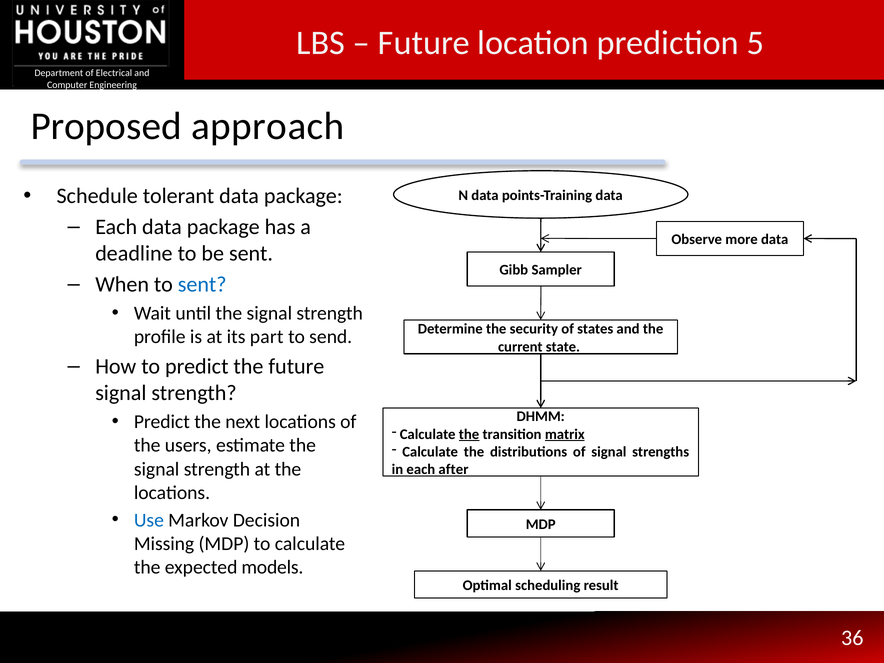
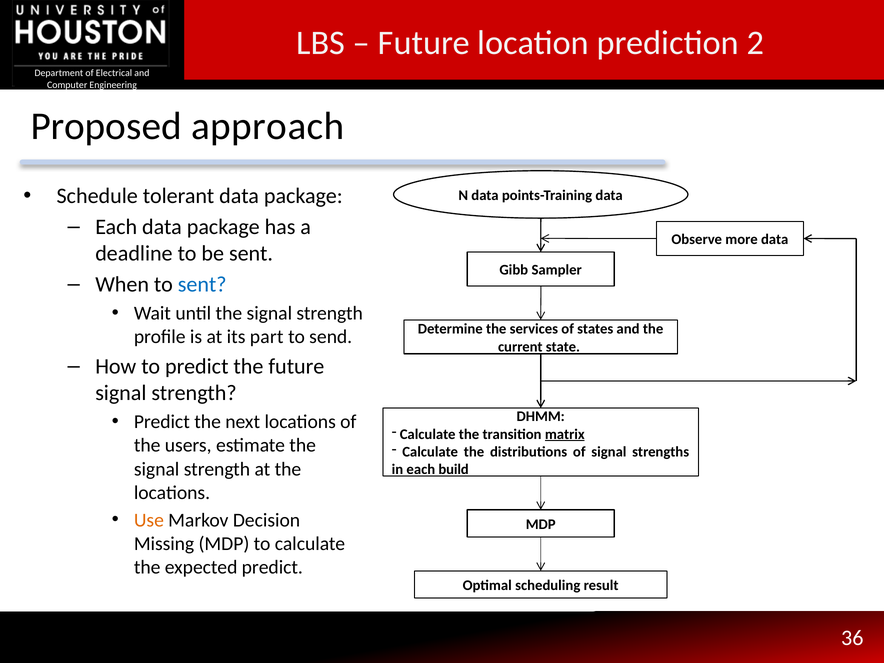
5: 5 -> 2
security: security -> services
the at (469, 434) underline: present -> none
after: after -> build
Use colour: blue -> orange
expected models: models -> predict
